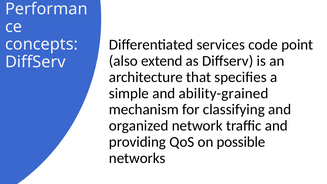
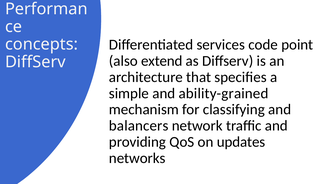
organized: organized -> balancers
possible: possible -> updates
